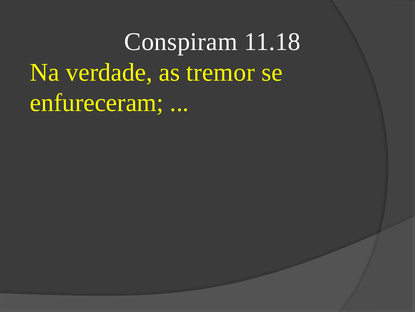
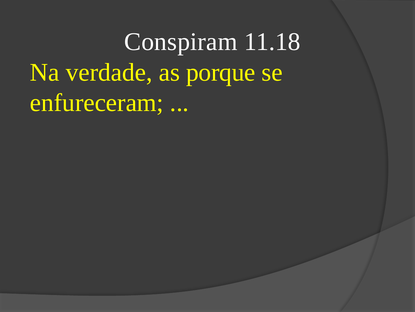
tremor: tremor -> porque
